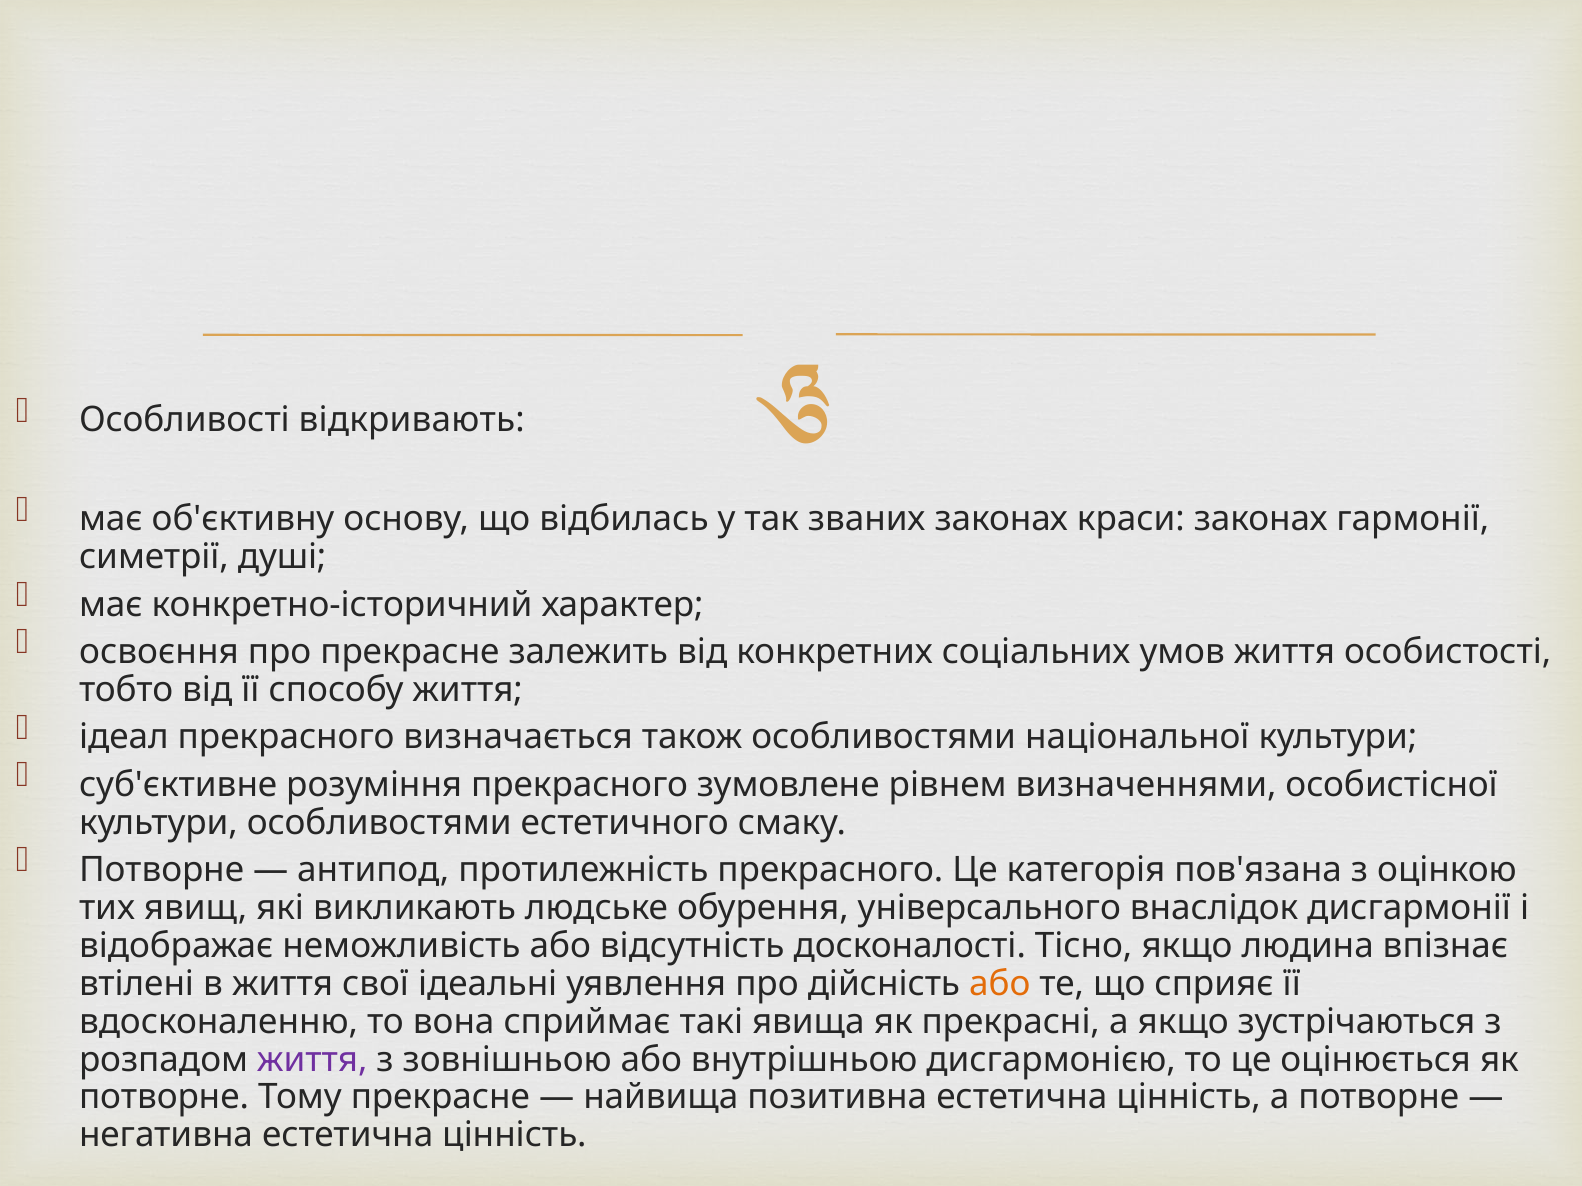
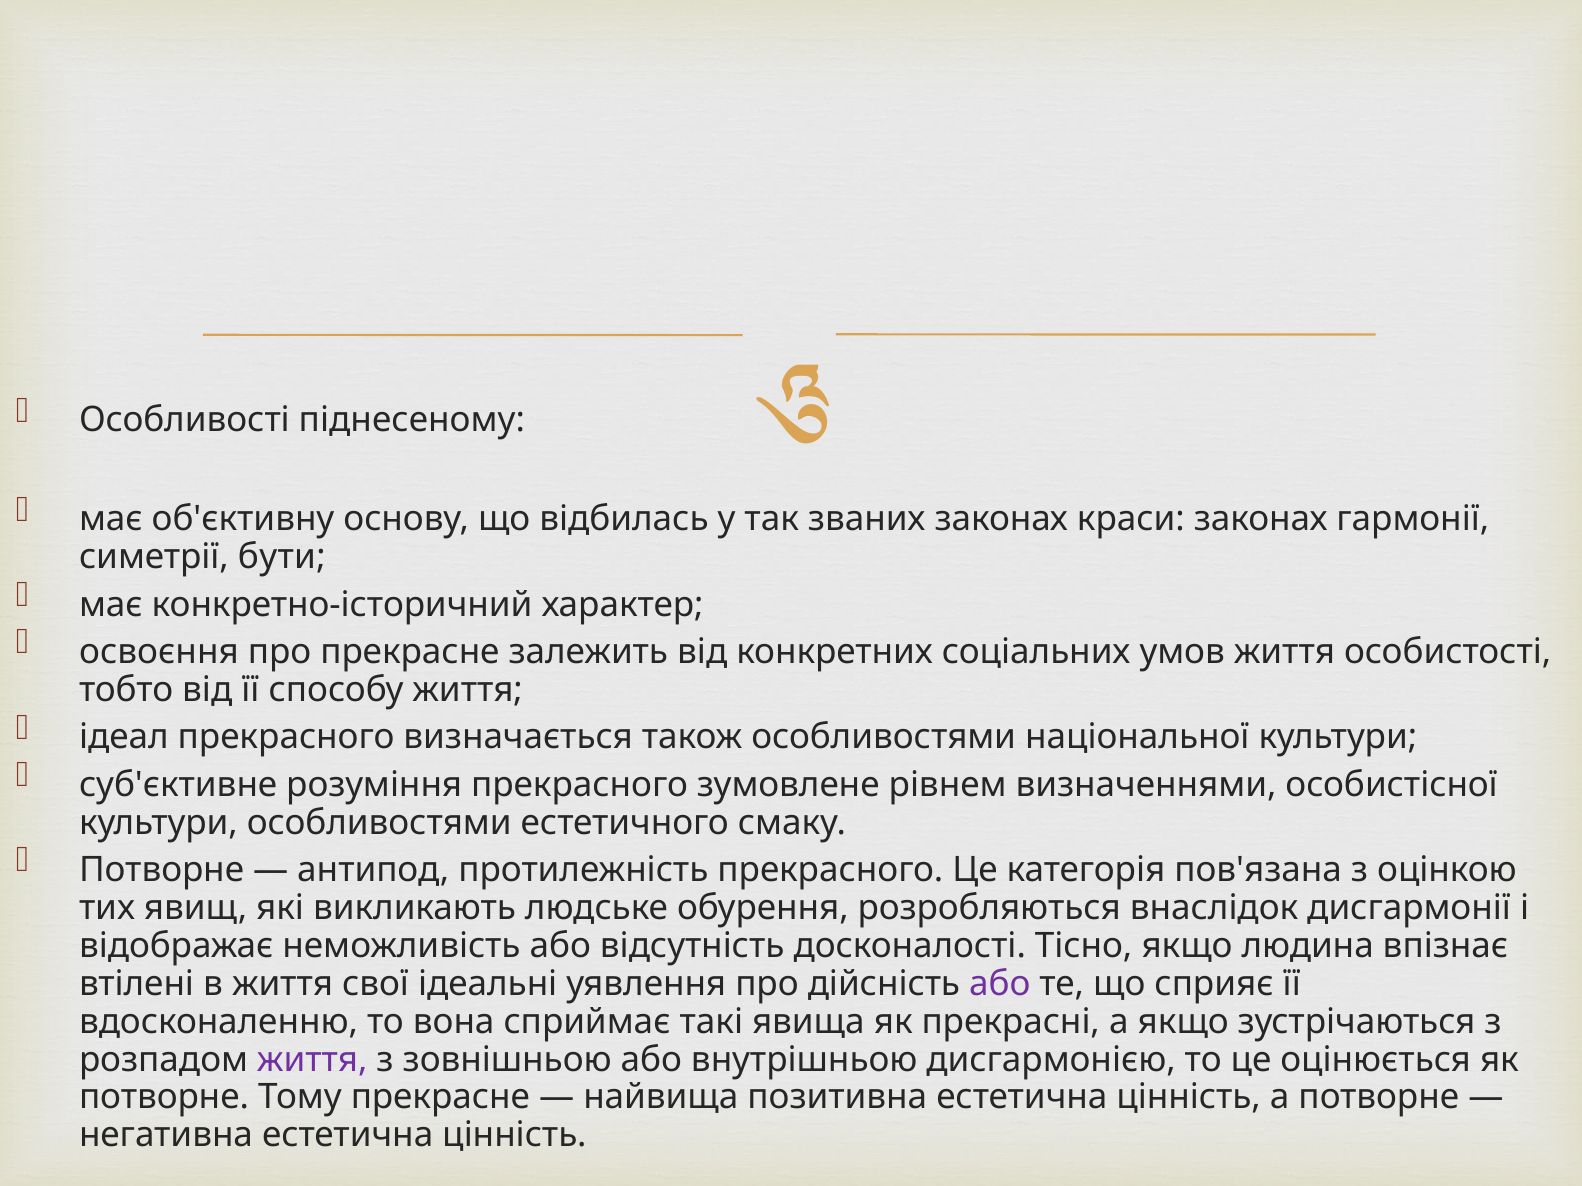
відкривають: відкривають -> піднесеному
душі: душі -> бути
універсального: універсального -> розробляються
або at (1000, 984) colour: orange -> purple
